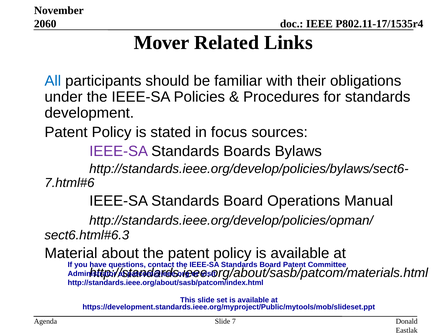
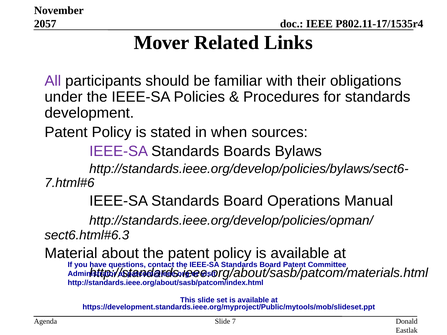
2060: 2060 -> 2057
All colour: blue -> purple
focus: focus -> when
